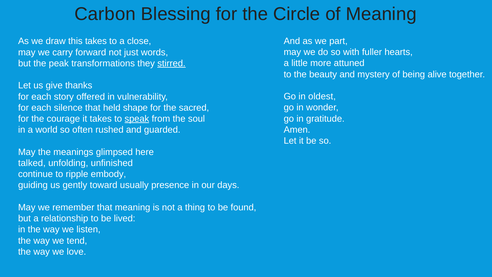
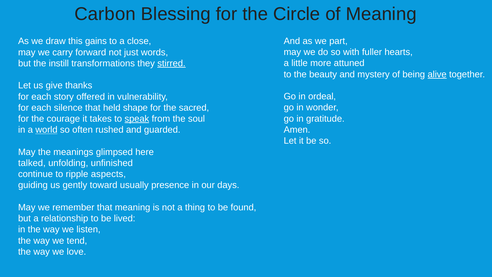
this takes: takes -> gains
peak: peak -> instill
alive underline: none -> present
oldest: oldest -> ordeal
world underline: none -> present
embody: embody -> aspects
